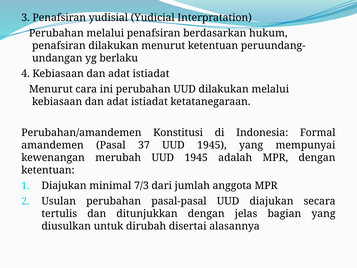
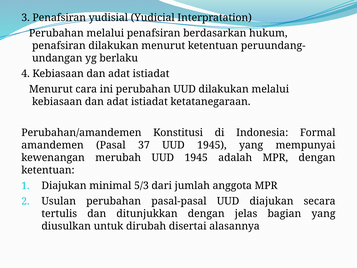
7/3: 7/3 -> 5/3
